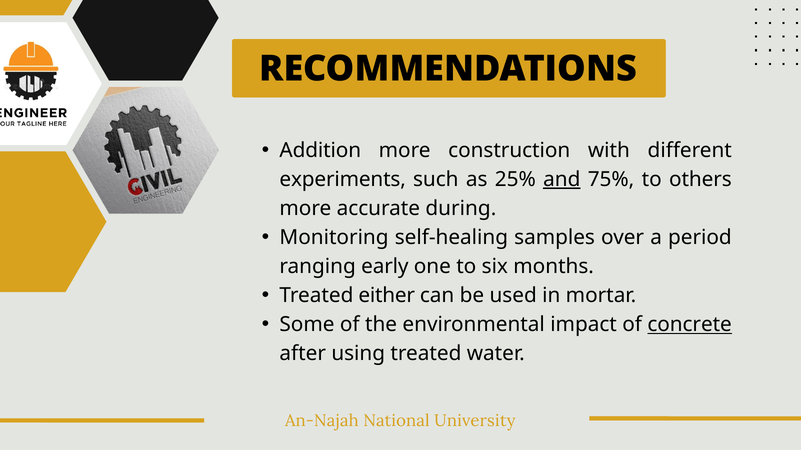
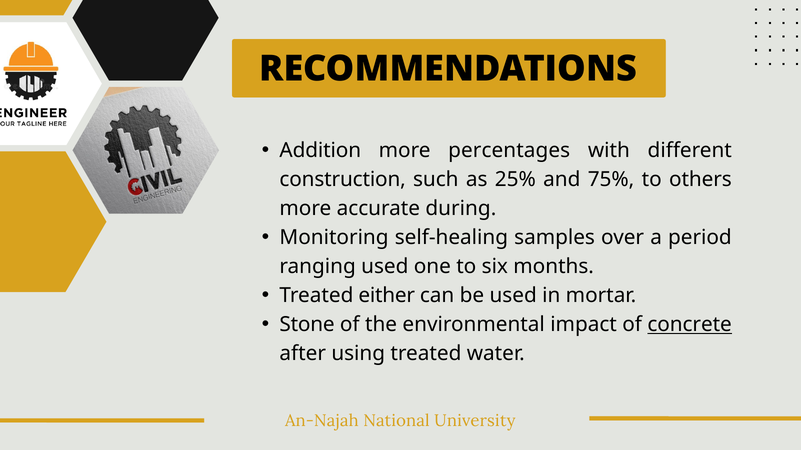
construction: construction -> percentages
experiments: experiments -> construction
and underline: present -> none
ranging early: early -> used
Some: Some -> Stone
